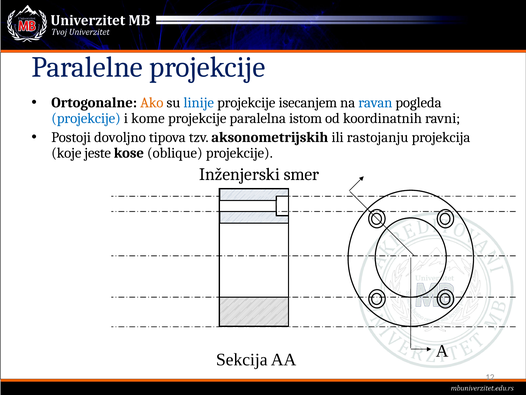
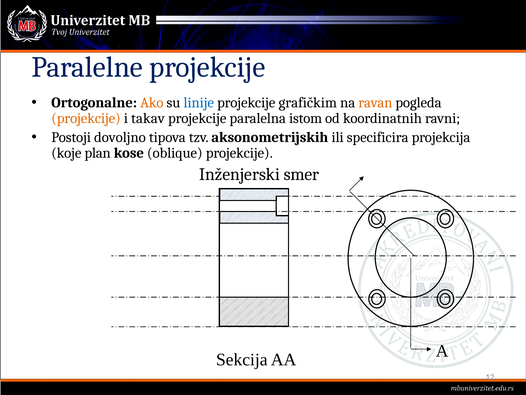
isecanjem: isecanjem -> grafičkim
ravan colour: blue -> orange
projekcije at (86, 118) colour: blue -> orange
kome: kome -> takav
rastojanju: rastojanju -> specificira
jeste: jeste -> plan
